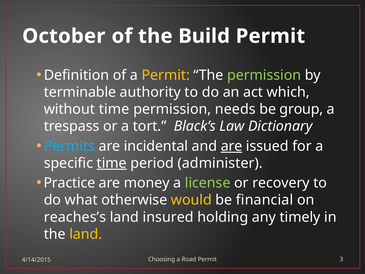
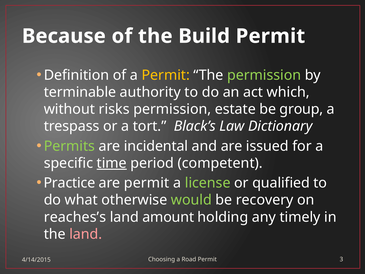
October: October -> Because
without time: time -> risks
needs: needs -> estate
Permits colour: light blue -> light green
are at (232, 146) underline: present -> none
administer: administer -> competent
are money: money -> permit
recovery: recovery -> qualified
would colour: yellow -> light green
financial: financial -> recovery
insured: insured -> amount
land at (86, 234) colour: yellow -> pink
